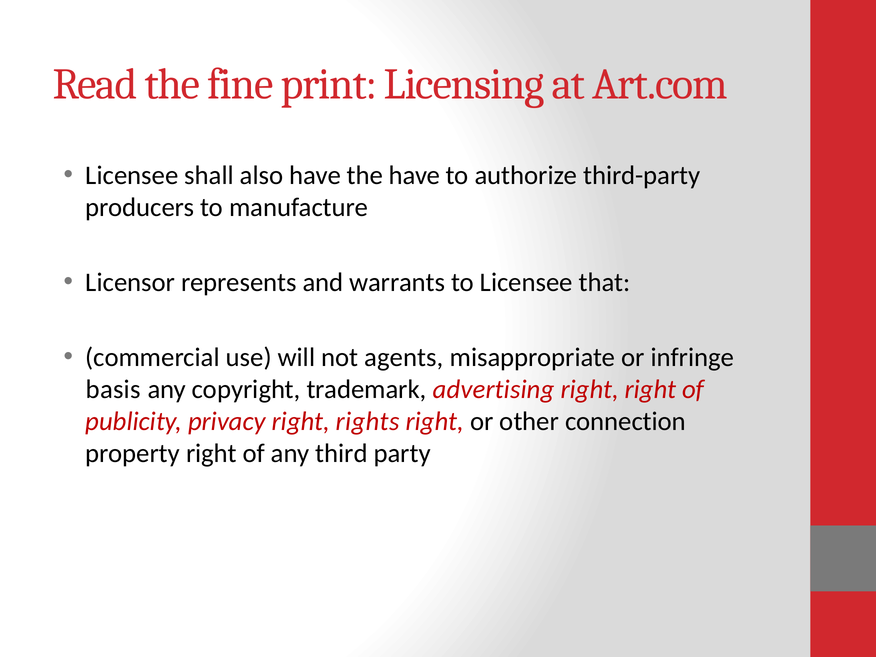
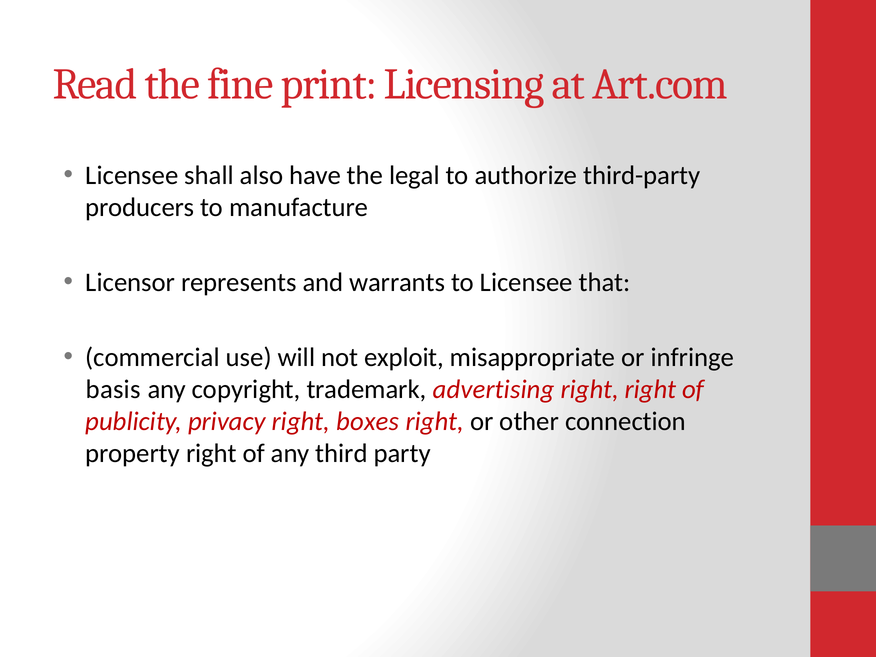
the have: have -> legal
agents: agents -> exploit
rights: rights -> boxes
